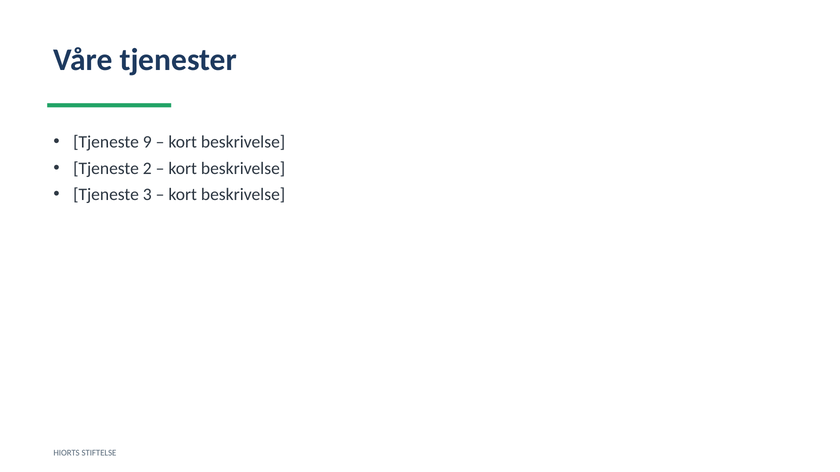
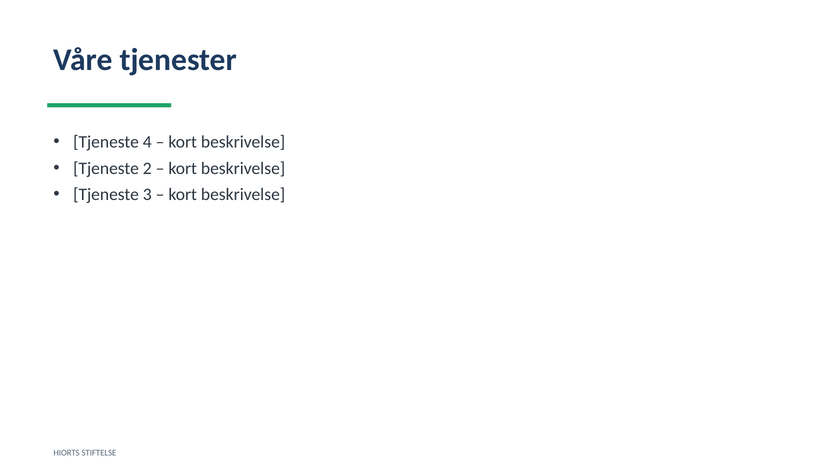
9: 9 -> 4
